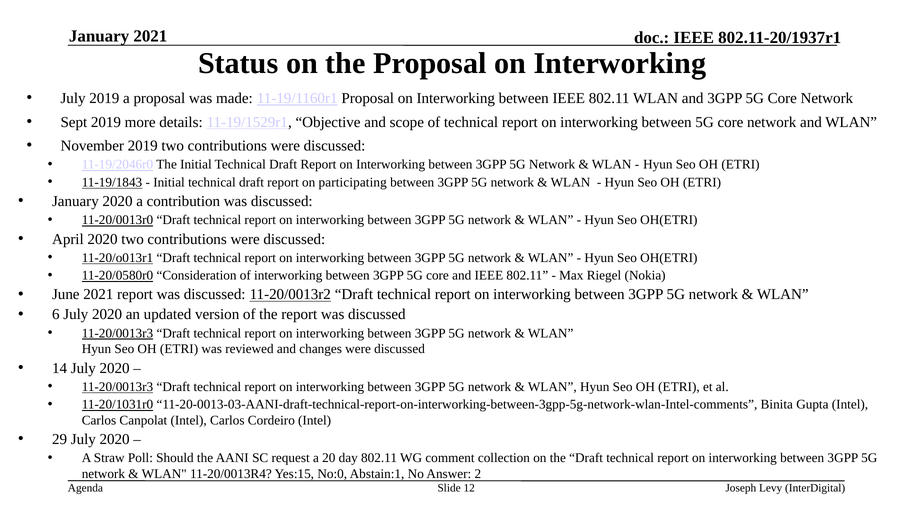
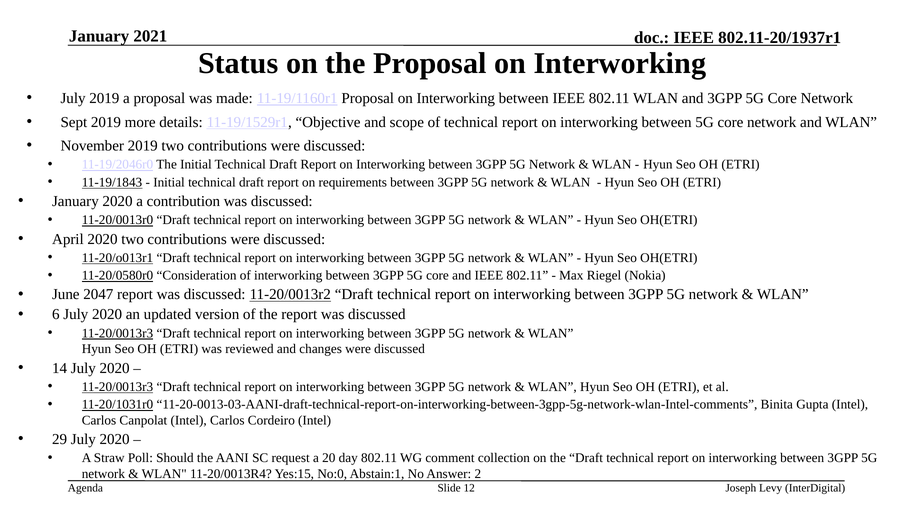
participating: participating -> requirements
June 2021: 2021 -> 2047
